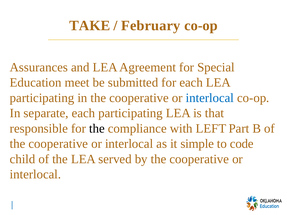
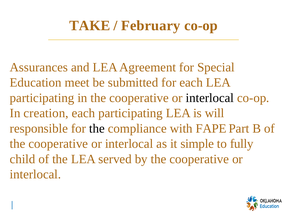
interlocal at (210, 98) colour: blue -> black
separate: separate -> creation
that: that -> will
LEFT: LEFT -> FAPE
code: code -> fully
